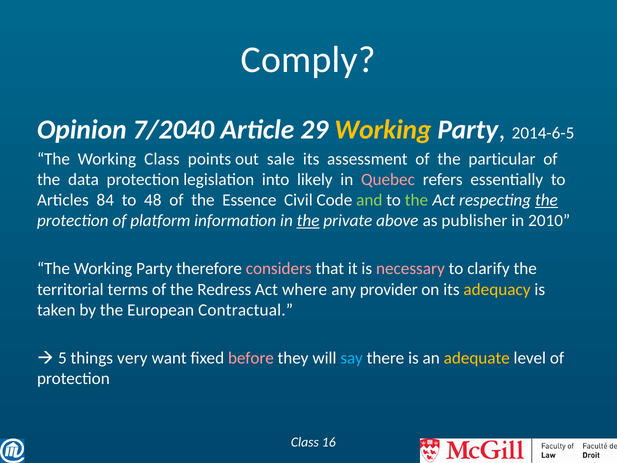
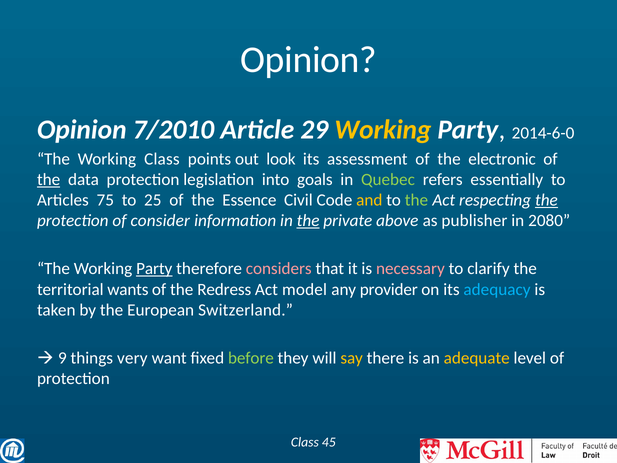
Comply at (308, 60): Comply -> Opinion
7/2040: 7/2040 -> 7/2010
2014-6-5: 2014-6-5 -> 2014-6-0
sale: sale -> look
particular: particular -> electronic
the at (49, 179) underline: none -> present
likely: likely -> goals
Quebec colour: pink -> light green
84: 84 -> 75
48: 48 -> 25
and colour: light green -> yellow
platform: platform -> consider
2010: 2010 -> 2080
Party at (154, 269) underline: none -> present
terms: terms -> wants
where: where -> model
adequacy colour: yellow -> light blue
Contractual: Contractual -> Switzerland
5: 5 -> 9
before colour: pink -> light green
say colour: light blue -> yellow
16: 16 -> 45
